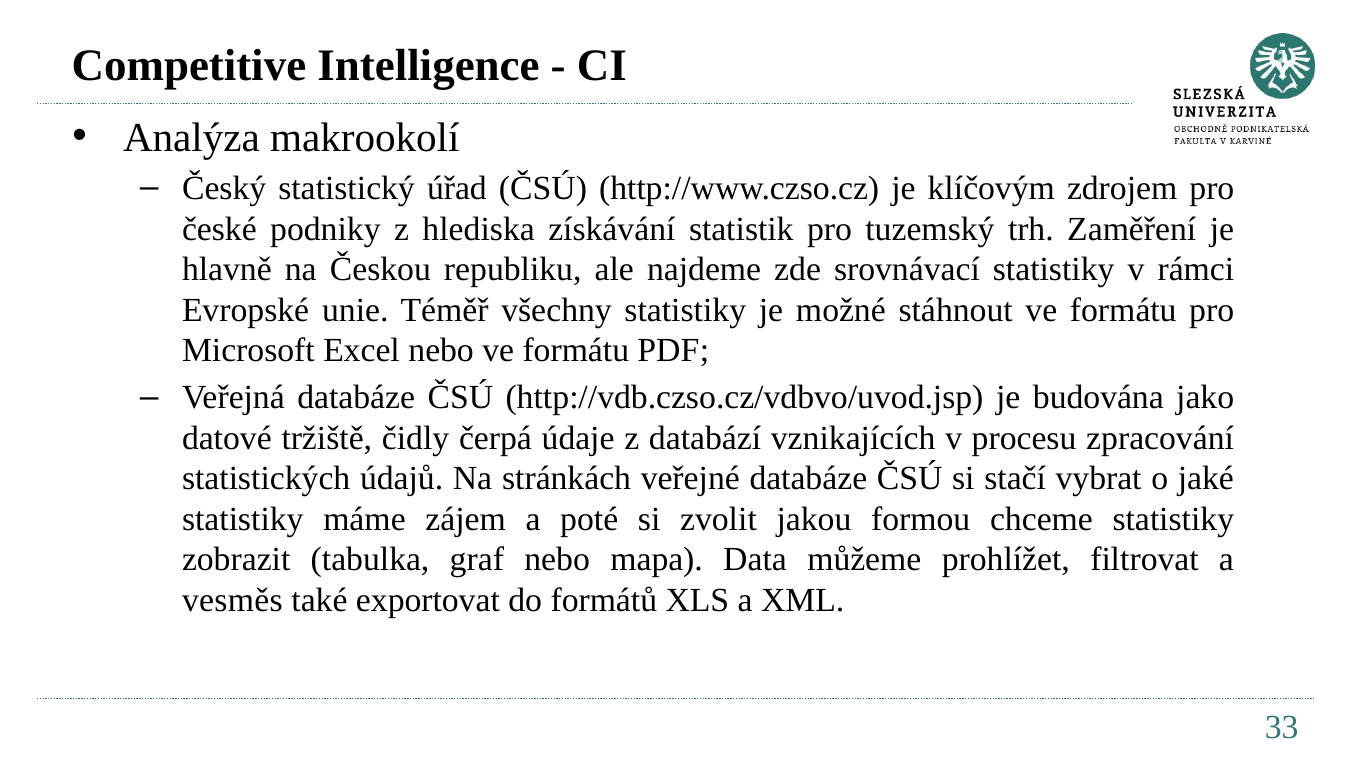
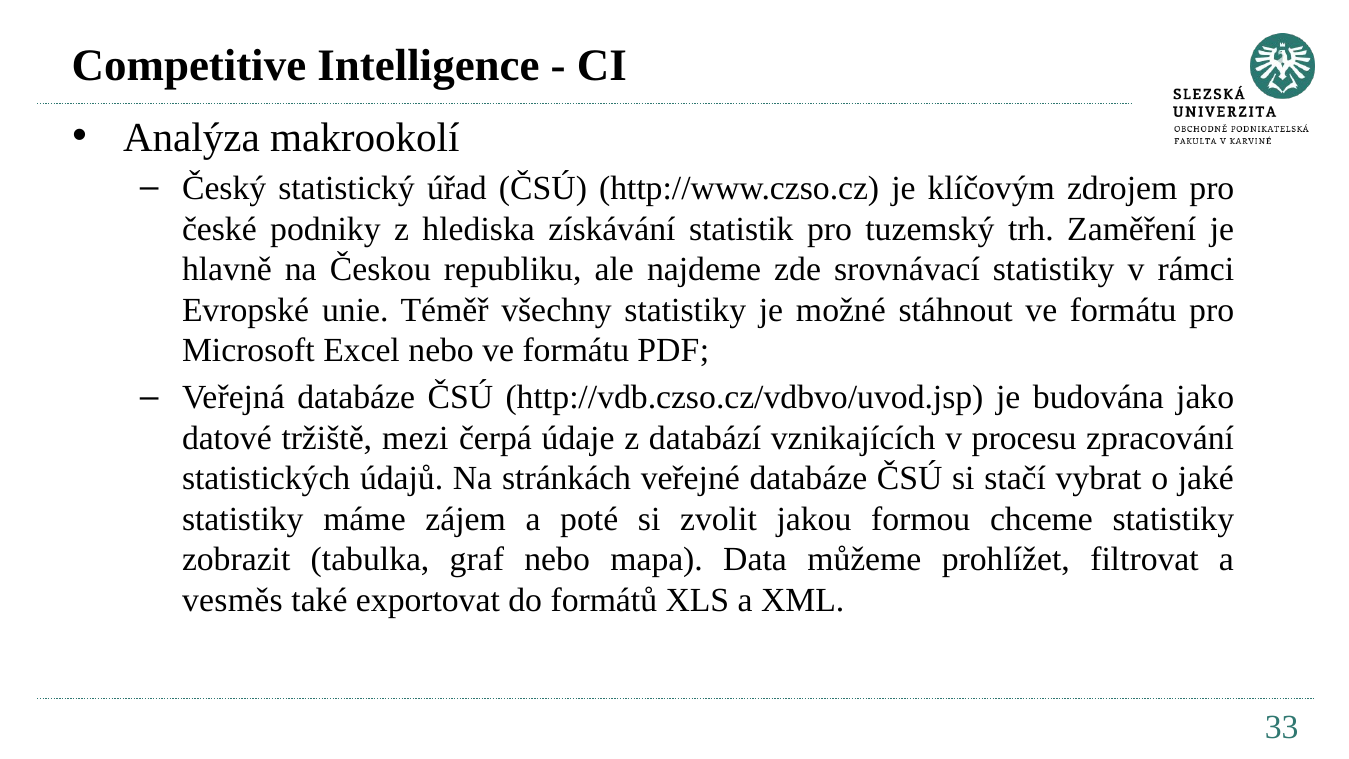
čidly: čidly -> mezi
